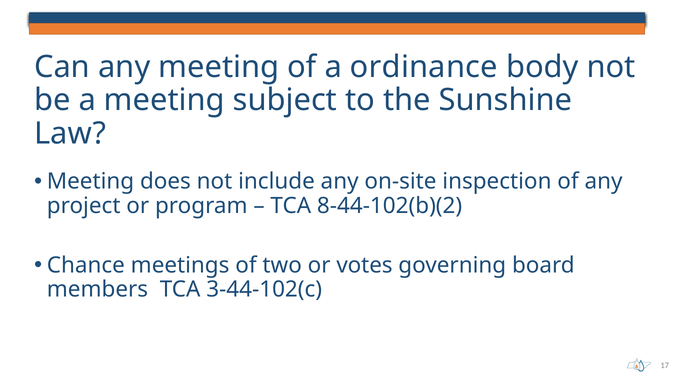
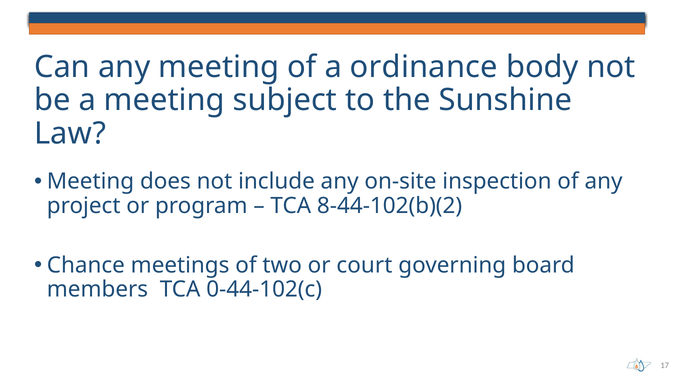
votes: votes -> court
3-44-102(c: 3-44-102(c -> 0-44-102(c
